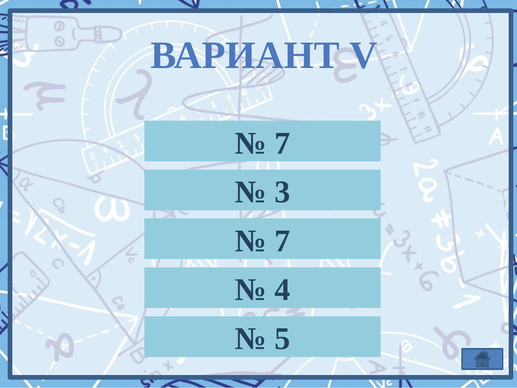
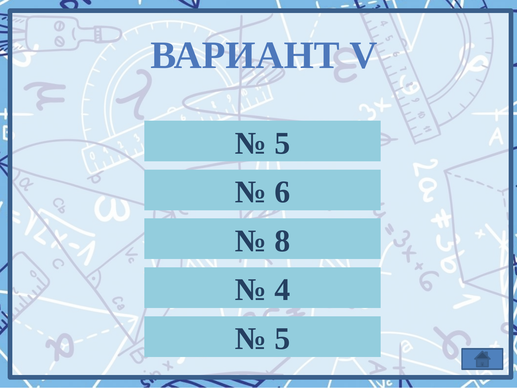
7 at (282, 143): 7 -> 5
3: 3 -> 6
7 at (282, 241): 7 -> 8
